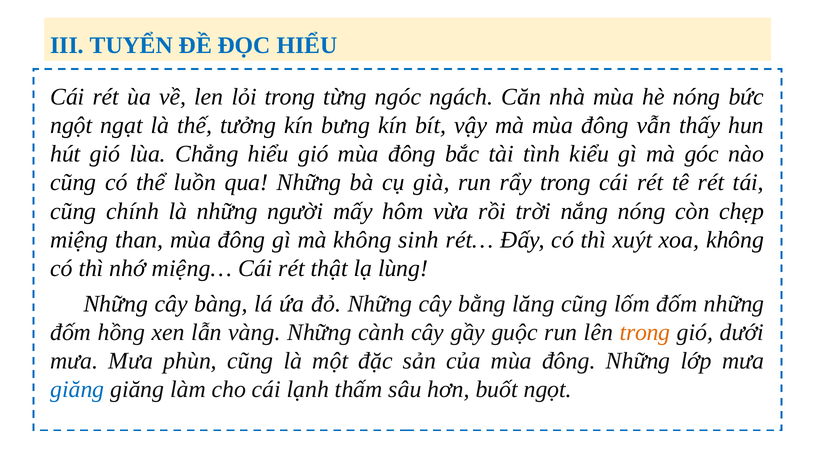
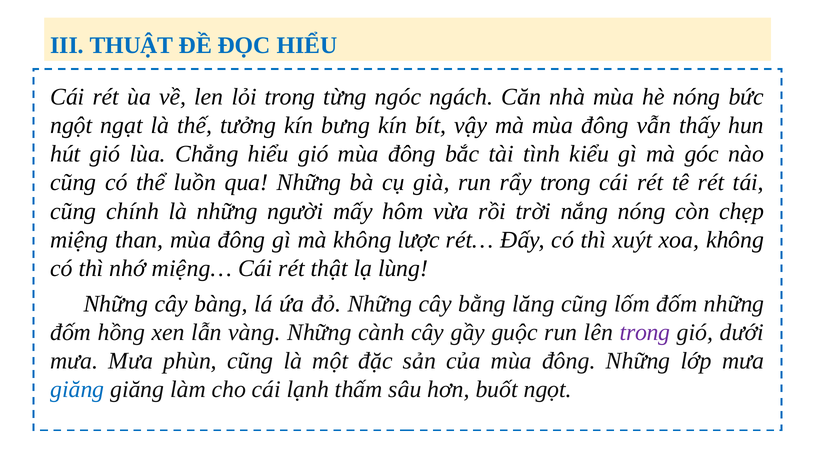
TUYỂN: TUYỂN -> THUẬT
sinh: sinh -> lược
trong at (645, 332) colour: orange -> purple
